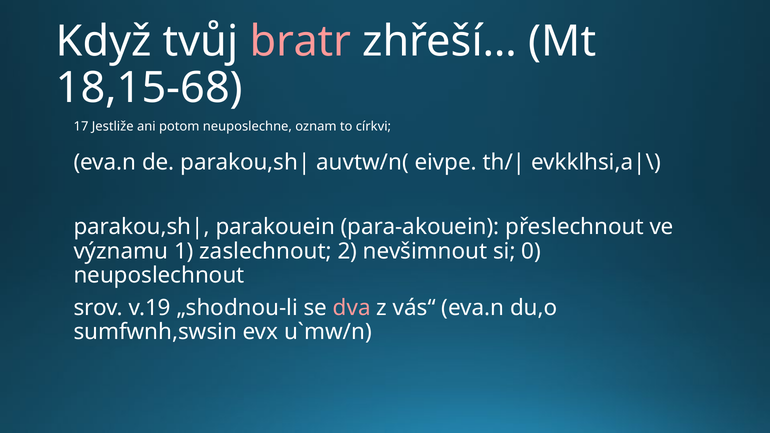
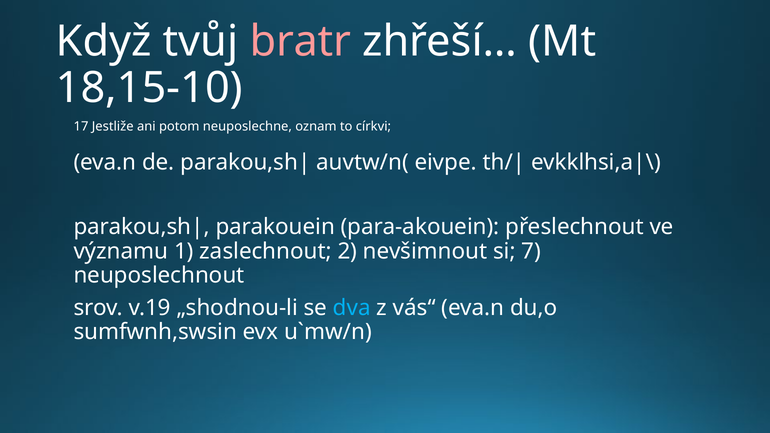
18,15-68: 18,15-68 -> 18,15-10
0: 0 -> 7
dva colour: pink -> light blue
